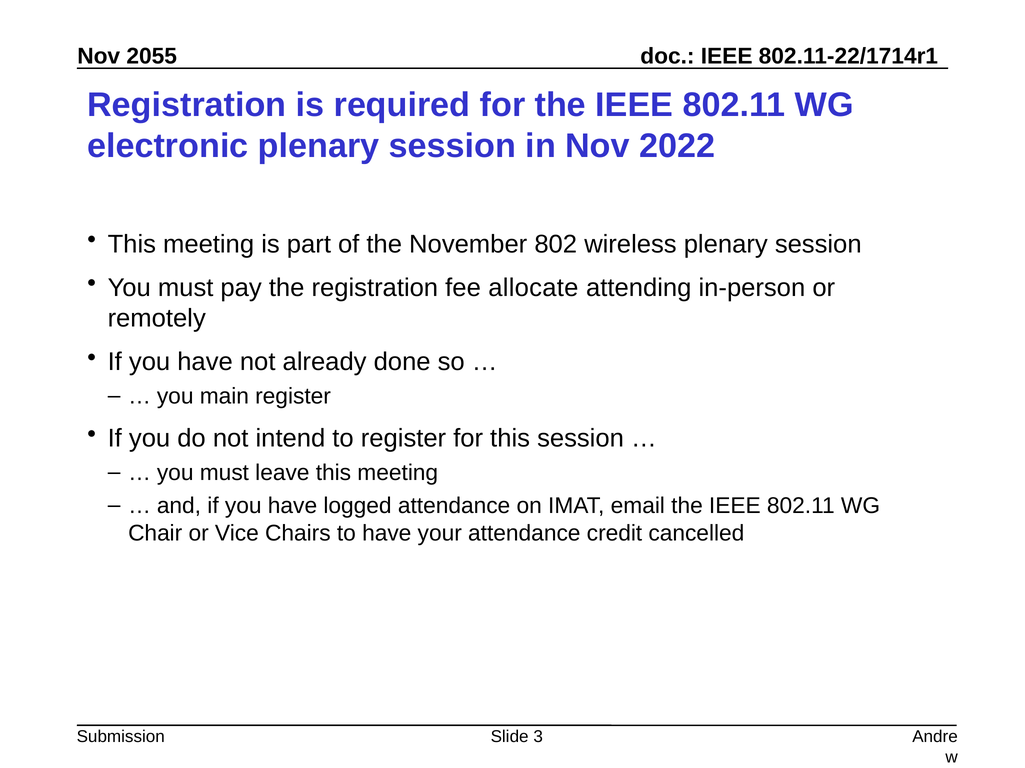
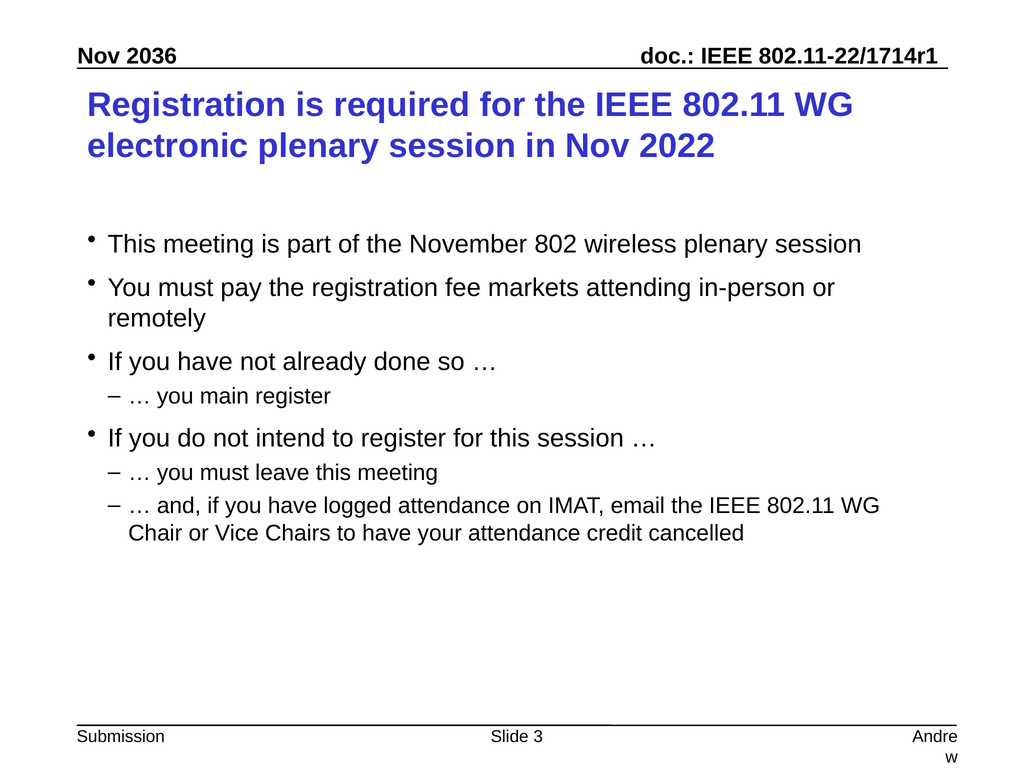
2055: 2055 -> 2036
allocate: allocate -> markets
